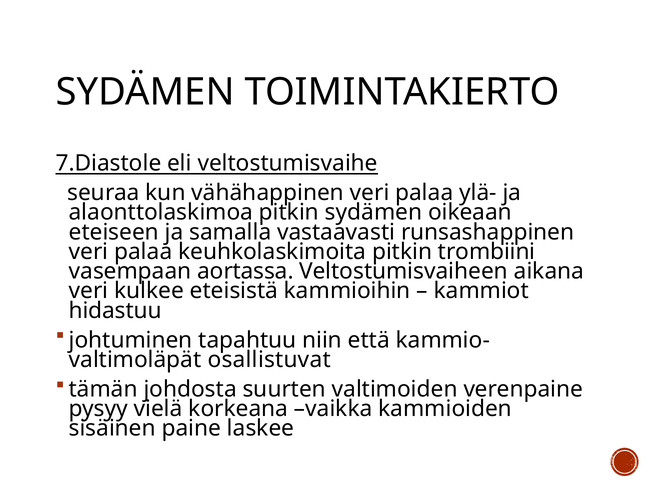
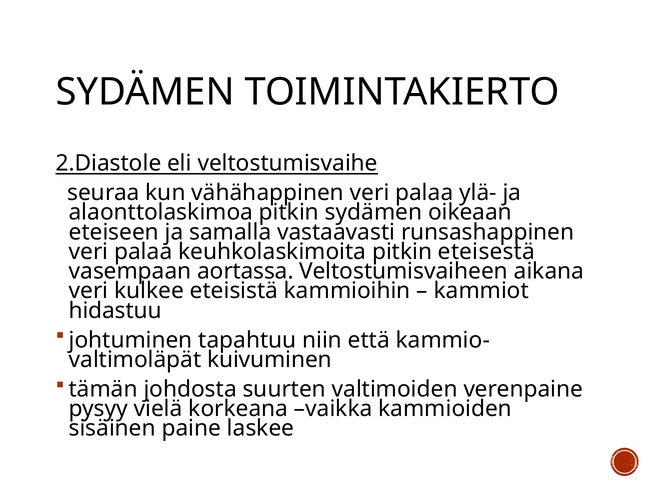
7.Diastole: 7.Diastole -> 2.Diastole
trombiini: trombiini -> eteisestä
osallistuvat: osallistuvat -> kuivuminen
